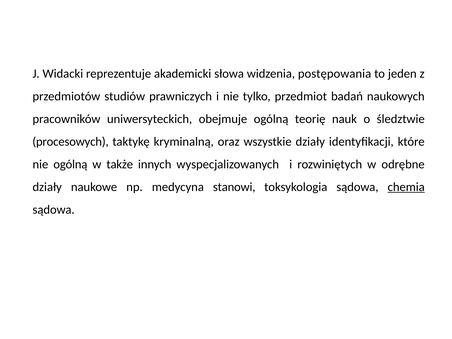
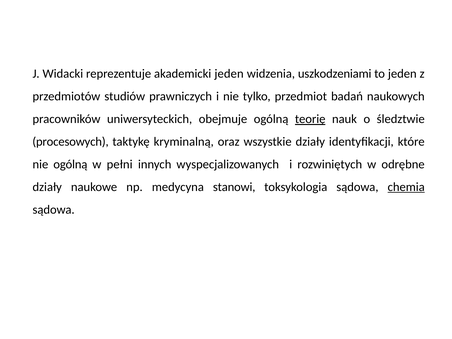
akademicki słowa: słowa -> jeden
postępowania: postępowania -> uszkodzeniami
teorię underline: none -> present
także: także -> pełni
